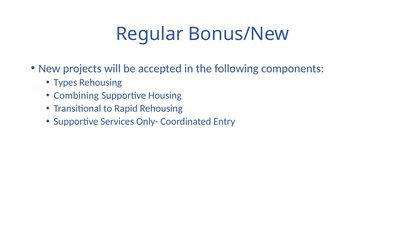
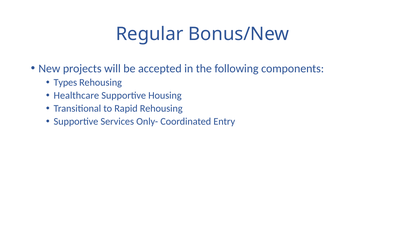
Combining: Combining -> Healthcare
